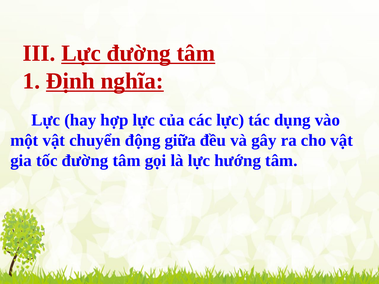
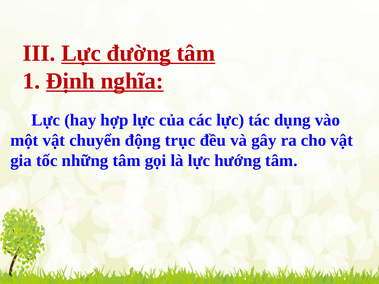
giữa: giữa -> trục
tốc đường: đường -> những
